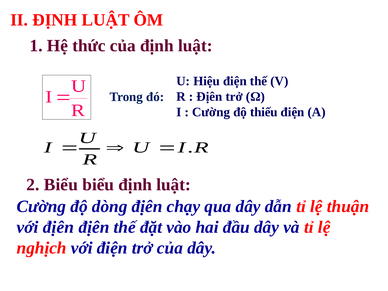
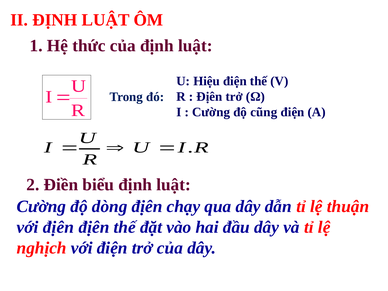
thiếu: thiếu -> cũng
2 Biểu: Biểu -> Điền
